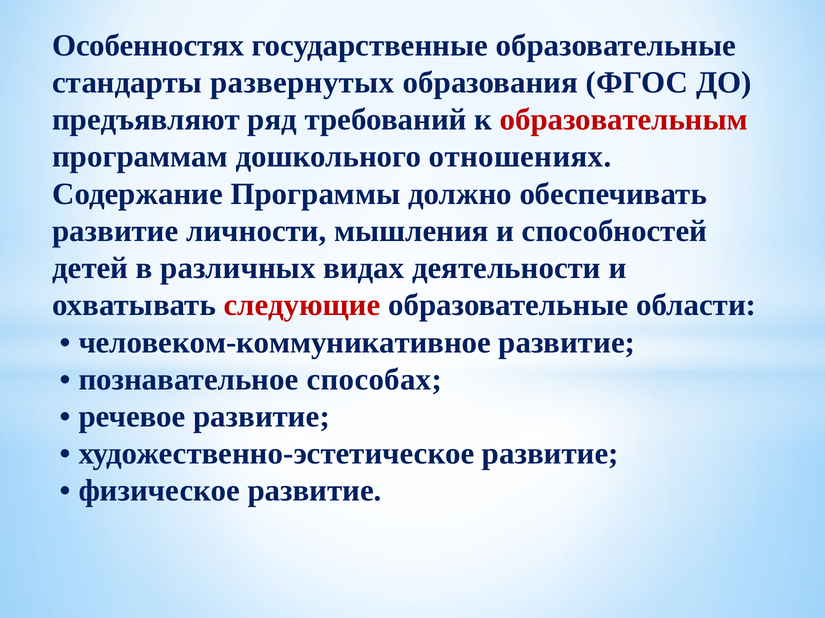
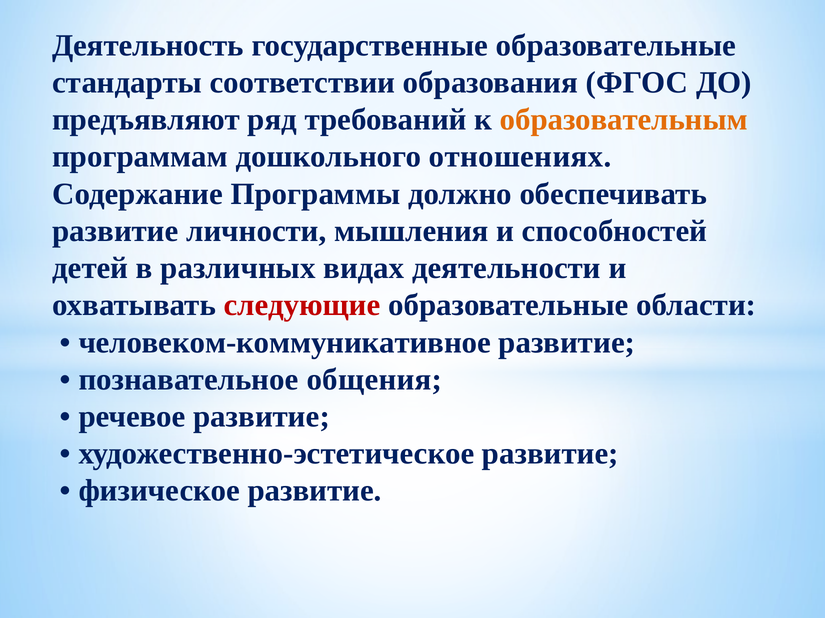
Особенностях: Особенностях -> Деятельность
развернутых: развернутых -> соответствии
образовательным colour: red -> orange
способах: способах -> общения
